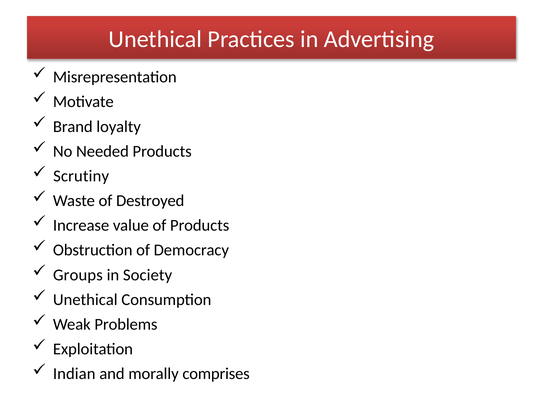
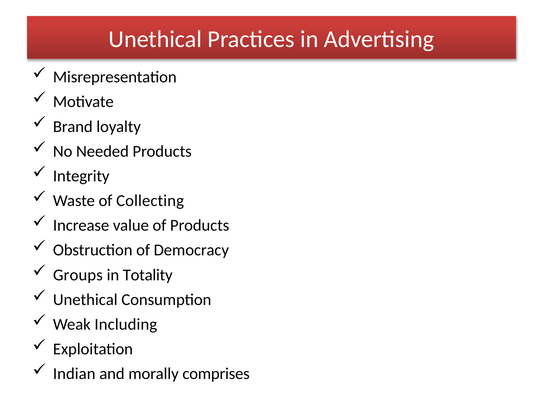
Scrutiny: Scrutiny -> Integrity
Destroyed: Destroyed -> Collecting
Society: Society -> Totality
Problems: Problems -> Including
